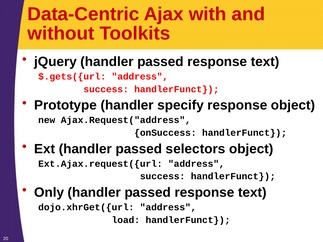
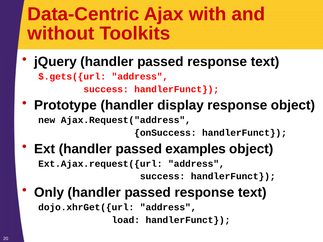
specify: specify -> display
selectors: selectors -> examples
